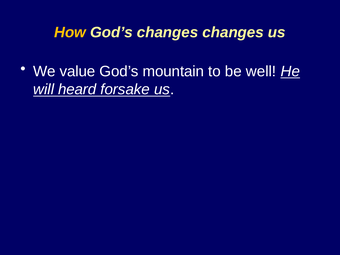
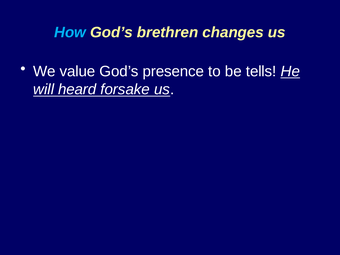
How colour: yellow -> light blue
God’s changes: changes -> brethren
mountain: mountain -> presence
well: well -> tells
